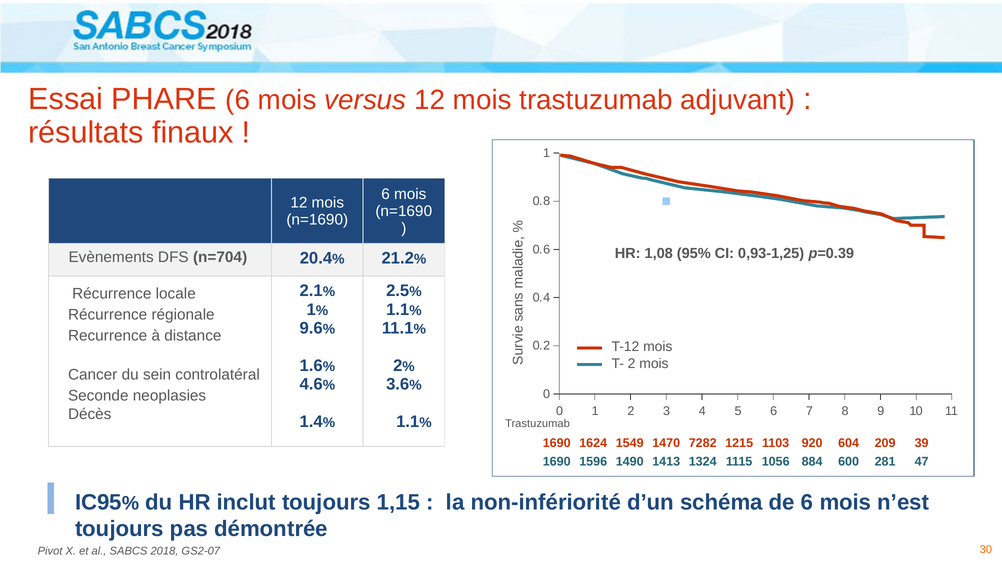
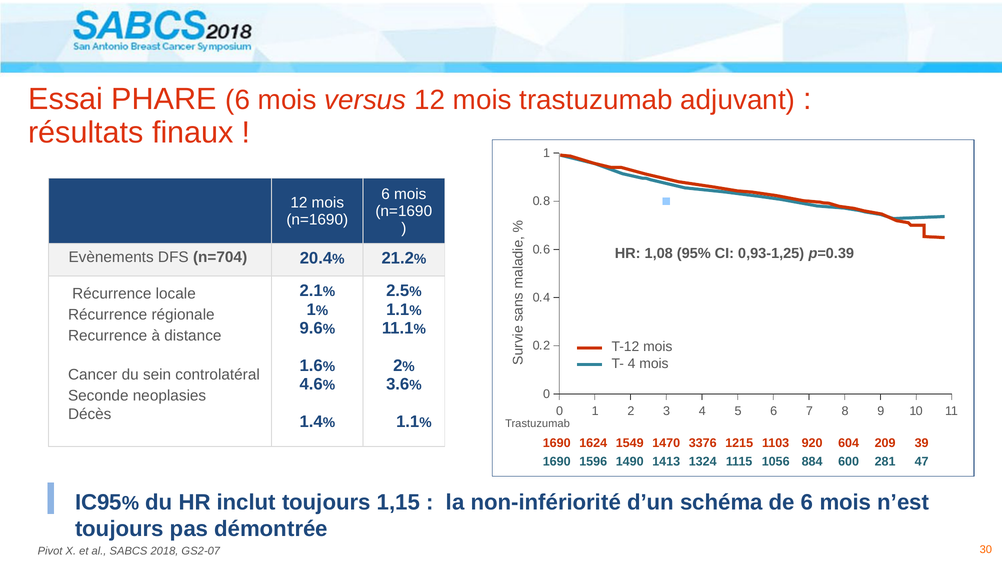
T- 2: 2 -> 4
7282: 7282 -> 3376
